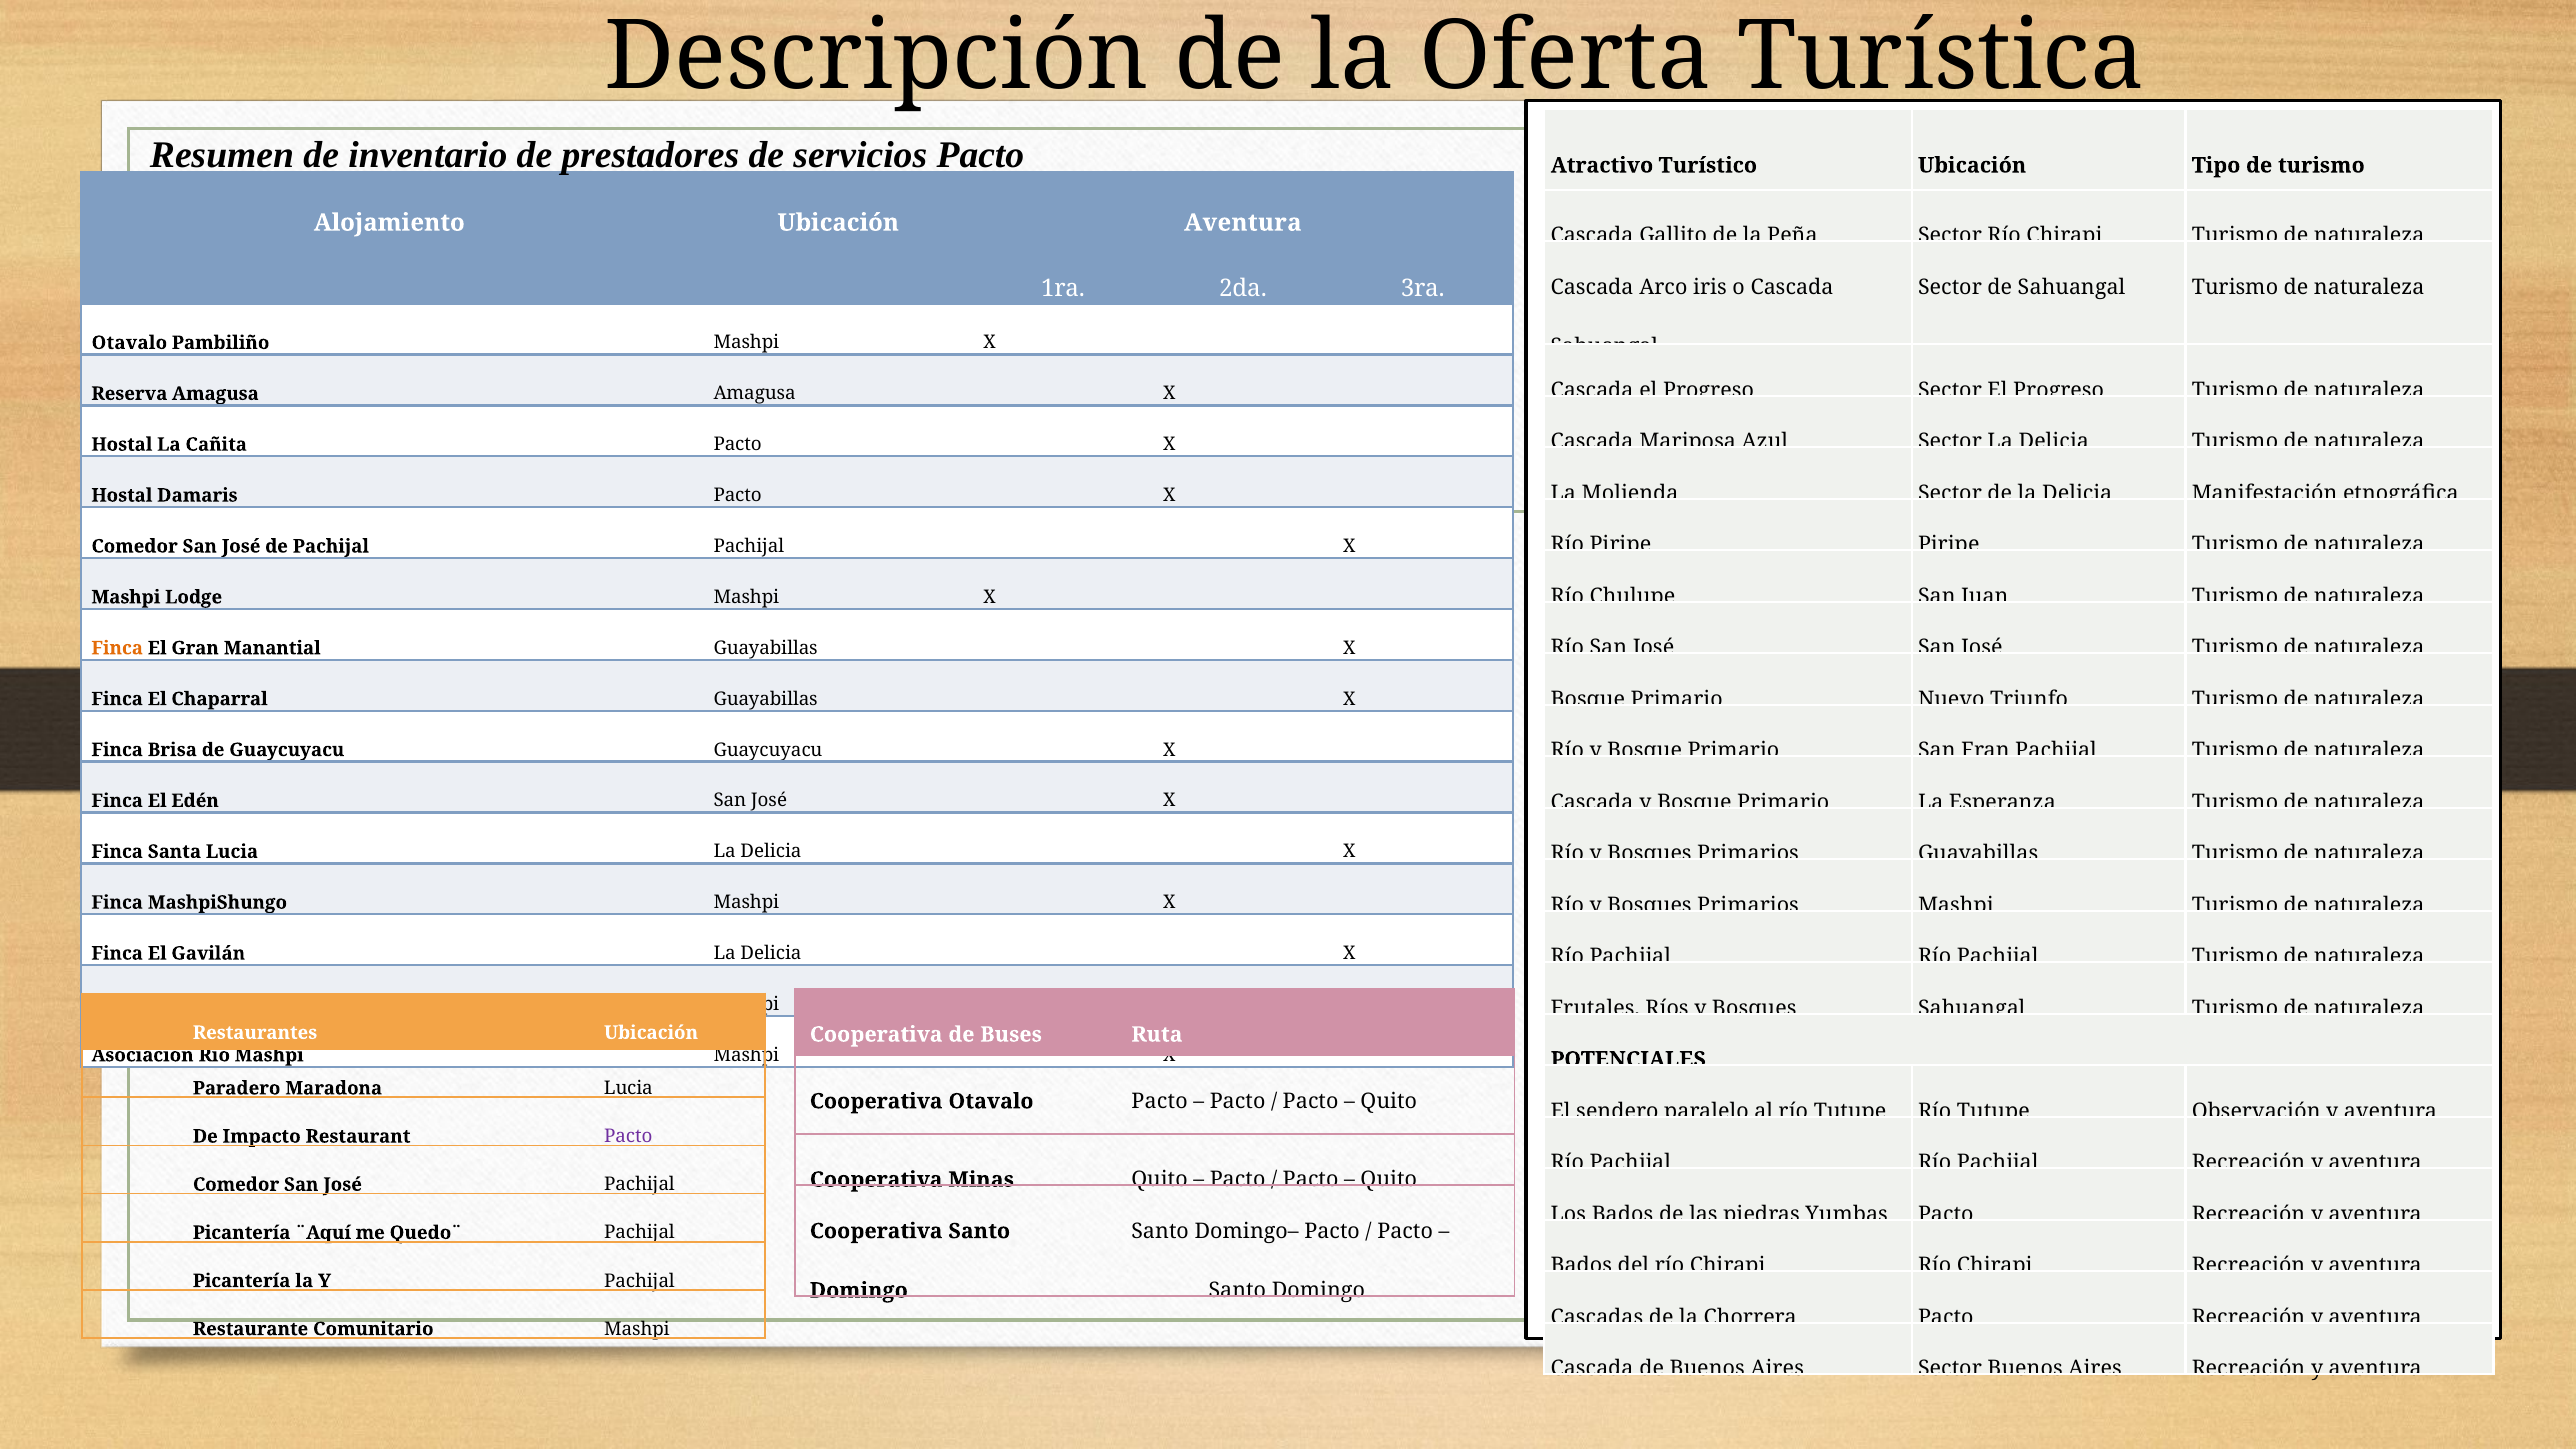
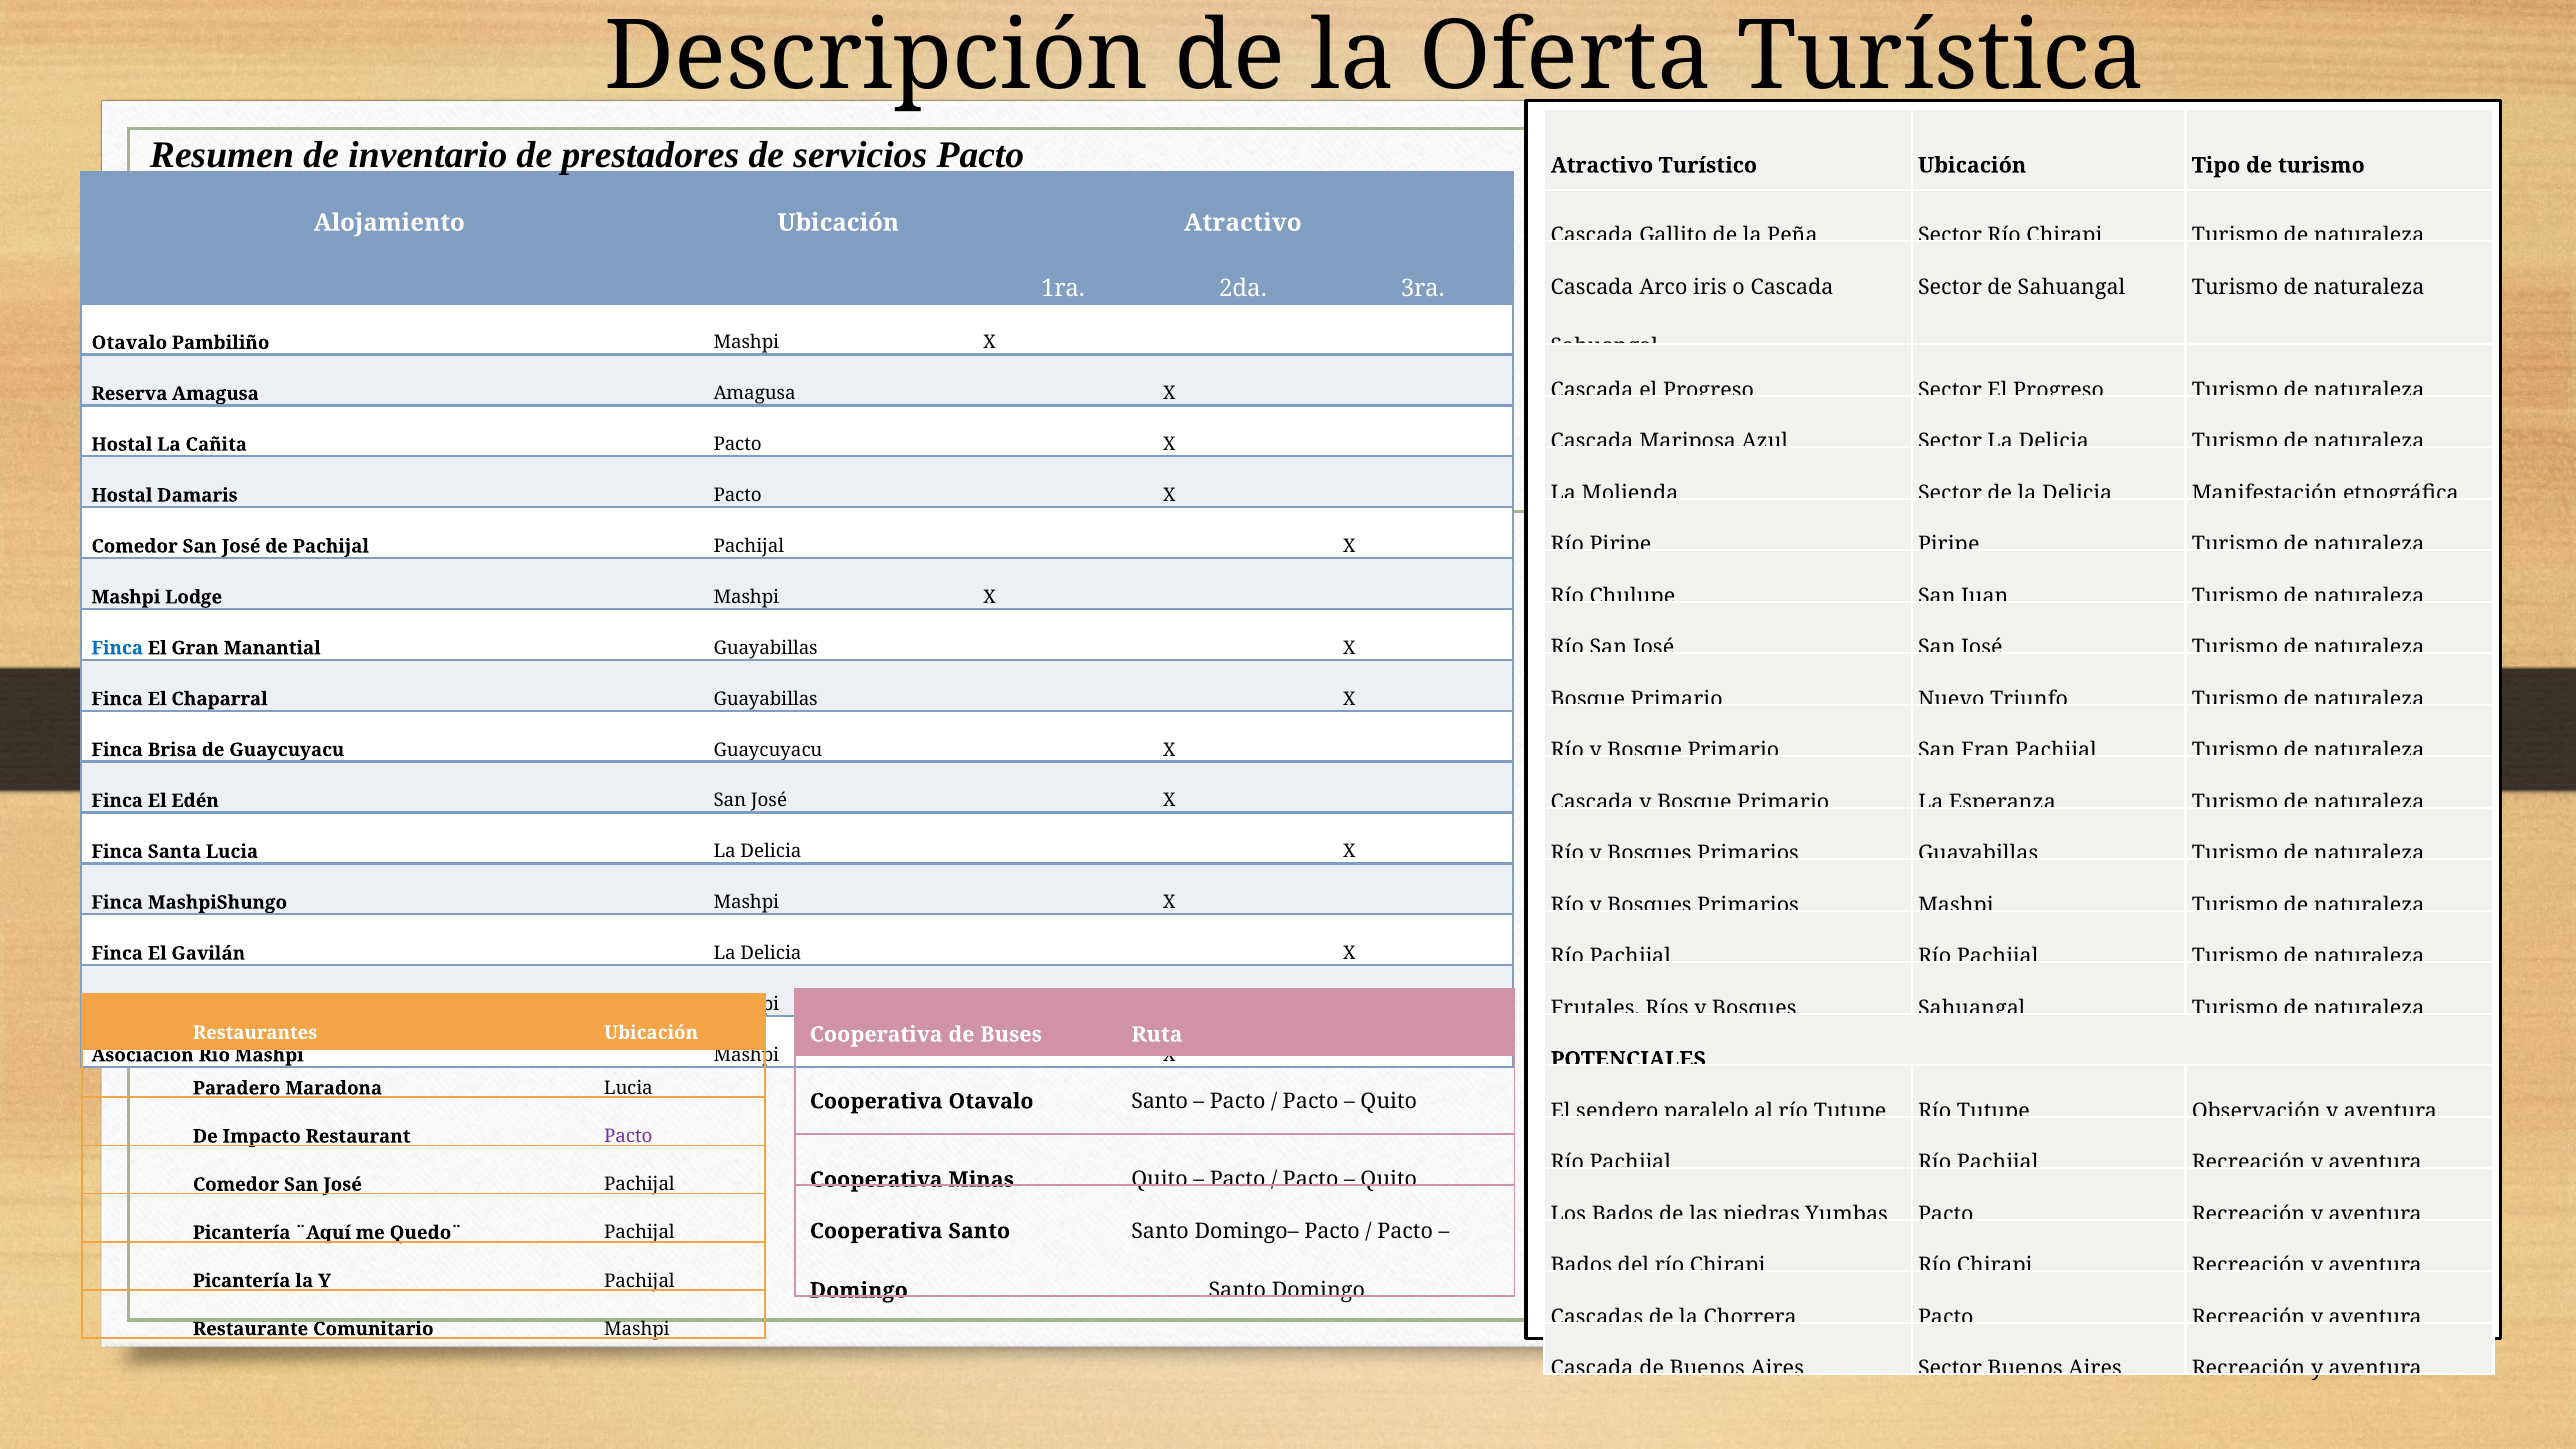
Ubicación Aventura: Aventura -> Atractivo
Finca at (117, 648) colour: orange -> blue
Otavalo Pacto: Pacto -> Santo
